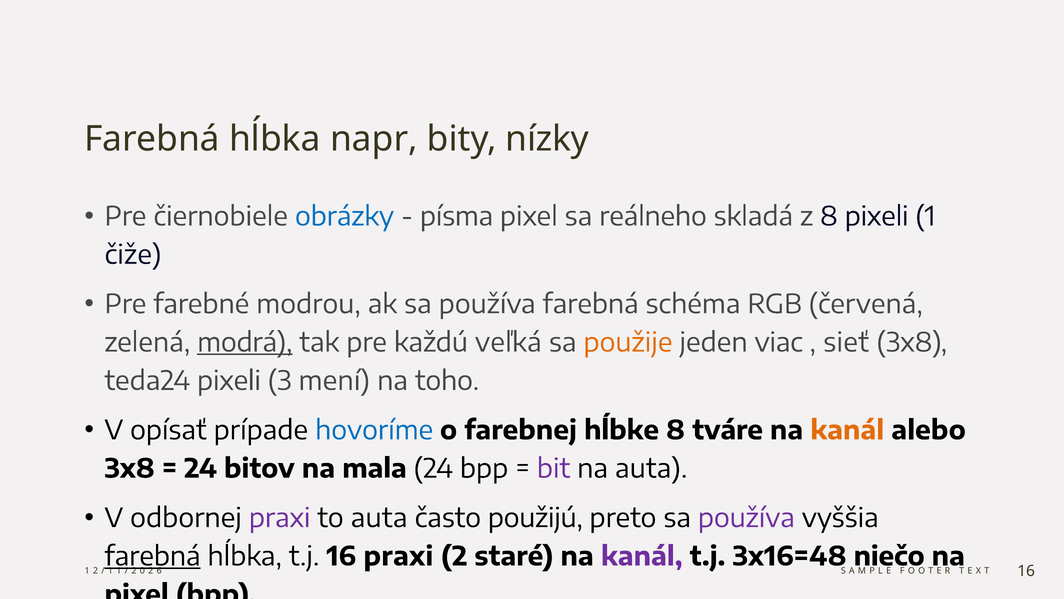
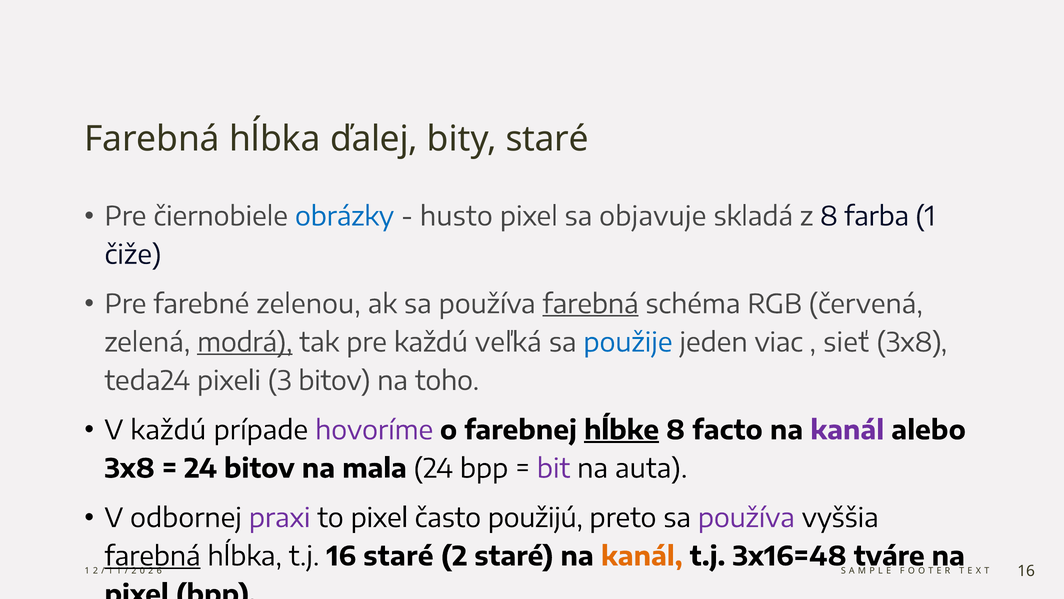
napr: napr -> ďalej
bity nízky: nízky -> staré
písma: písma -> husto
reálneho: reálneho -> objavuje
8 pixeli: pixeli -> farba
modrou: modrou -> zelenou
farebná at (591, 304) underline: none -> present
použije colour: orange -> blue
3 mení: mení -> bitov
V opísať: opísať -> každú
hovoríme colour: blue -> purple
hĺbke underline: none -> present
tváre: tváre -> facto
kanál at (847, 430) colour: orange -> purple
to auta: auta -> pixel
16 praxi: praxi -> staré
kanál at (642, 556) colour: purple -> orange
niečo: niečo -> tváre
